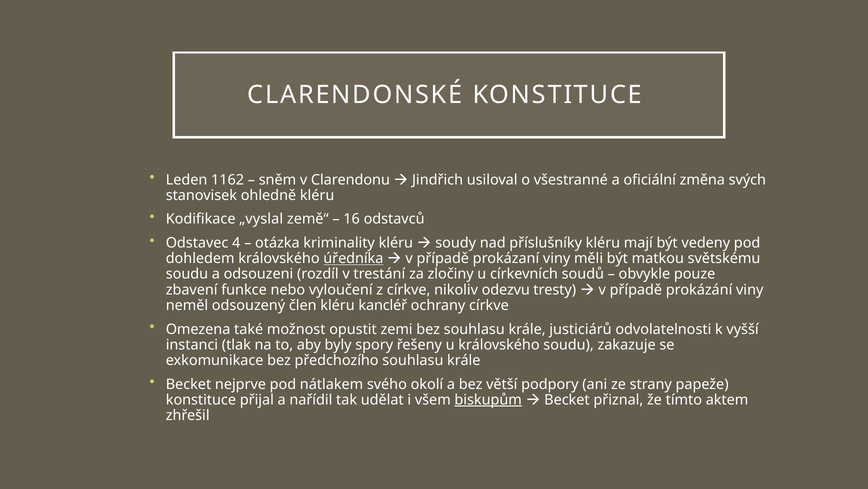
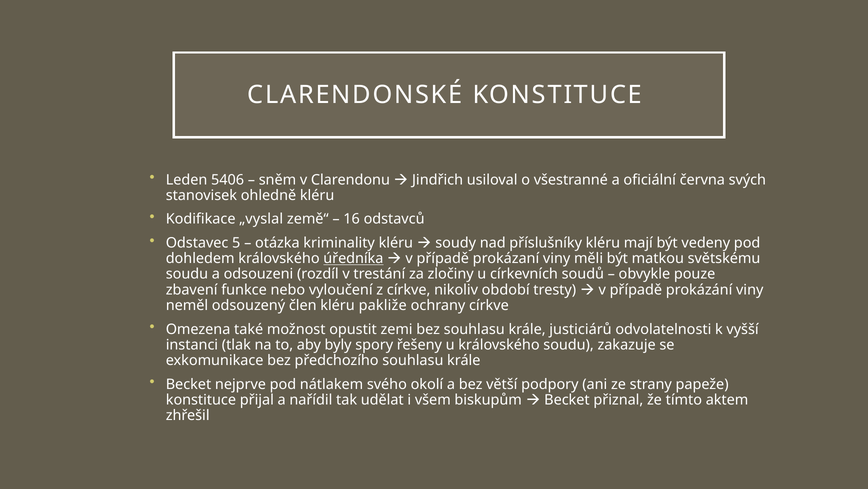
1162: 1162 -> 5406
změna: změna -> června
4: 4 -> 5
odezvu: odezvu -> období
kancléř: kancléř -> pakliže
biskupům underline: present -> none
